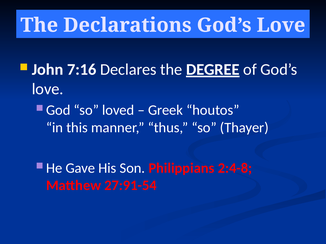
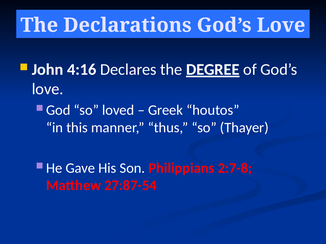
7:16: 7:16 -> 4:16
2:4-8: 2:4-8 -> 2:7-8
27:91-54: 27:91-54 -> 27:87-54
